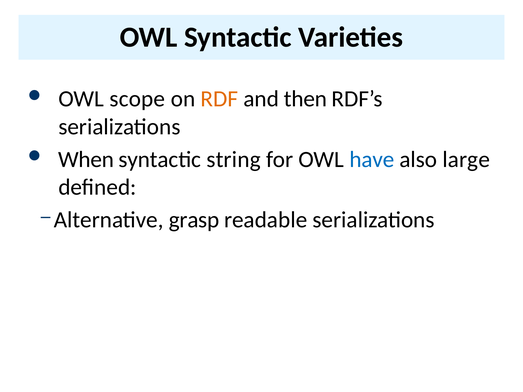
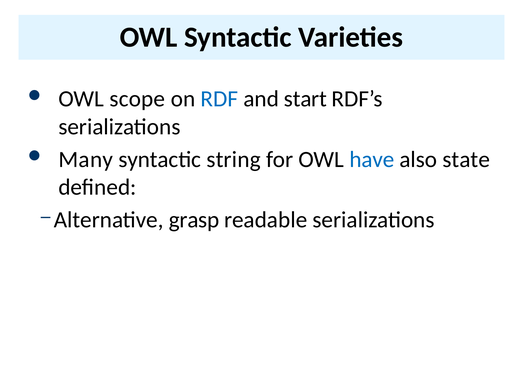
RDF colour: orange -> blue
then: then -> start
When: When -> Many
large: large -> state
